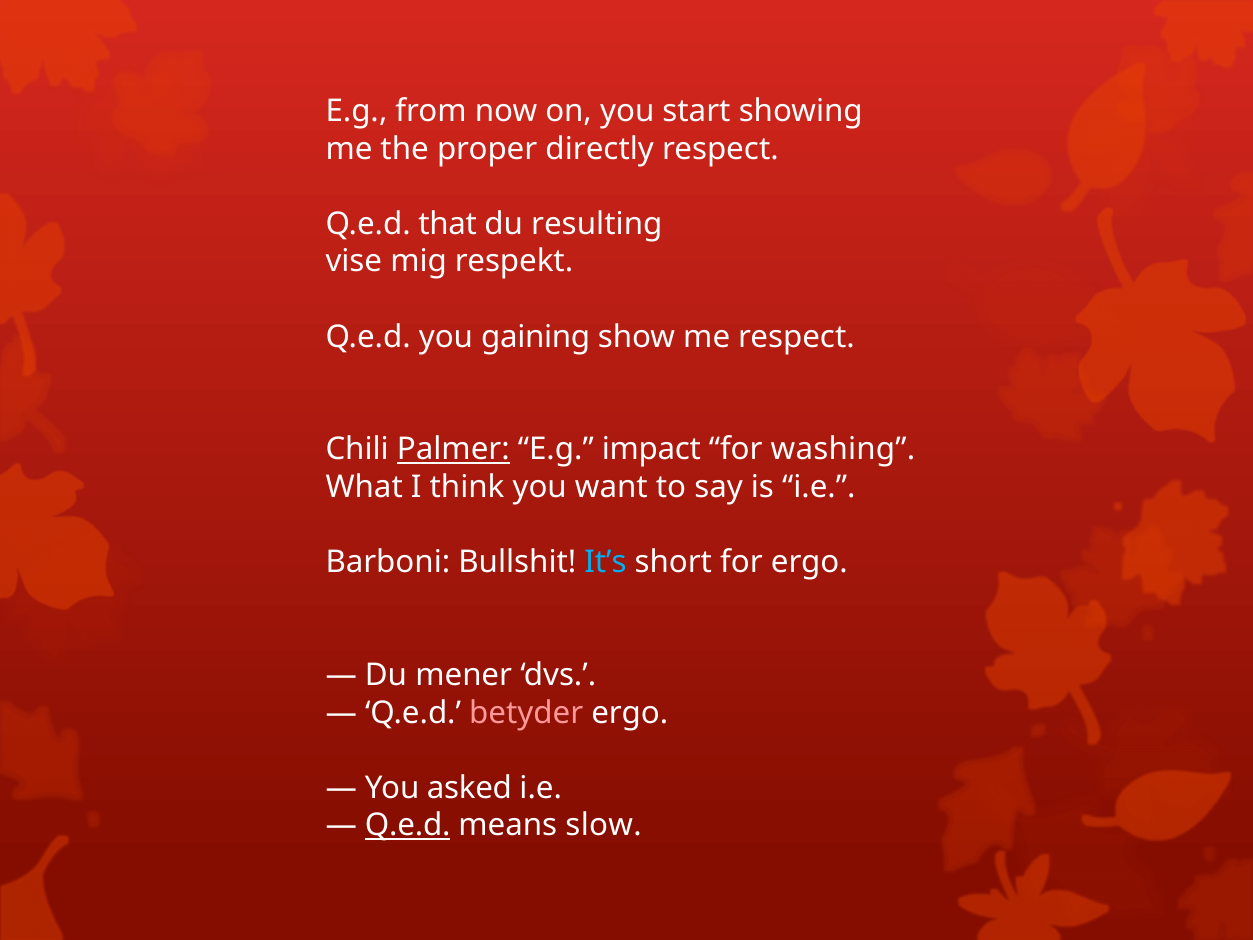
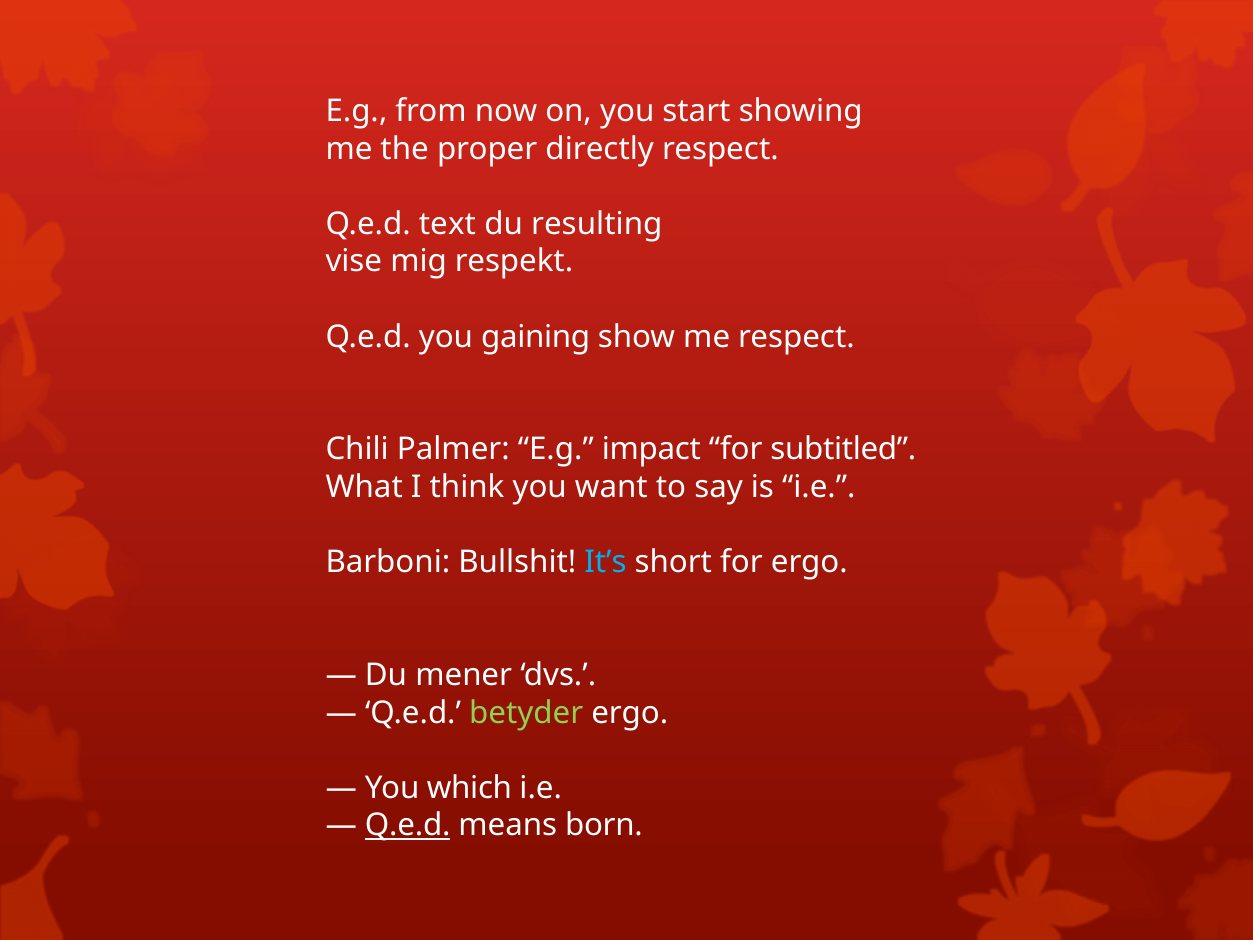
that: that -> text
Palmer underline: present -> none
washing: washing -> subtitled
betyder colour: pink -> light green
asked: asked -> which
slow: slow -> born
